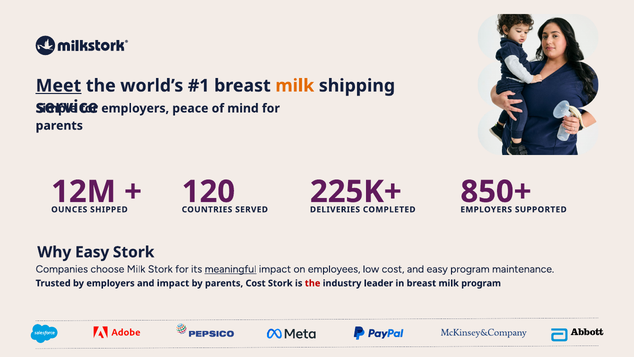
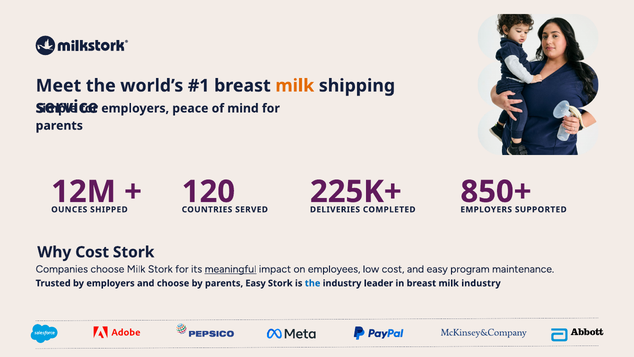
Meet underline: present -> none
Why Easy: Easy -> Cost
and impact: impact -> choose
parents Cost: Cost -> Easy
the at (313, 283) colour: red -> blue
milk program: program -> industry
